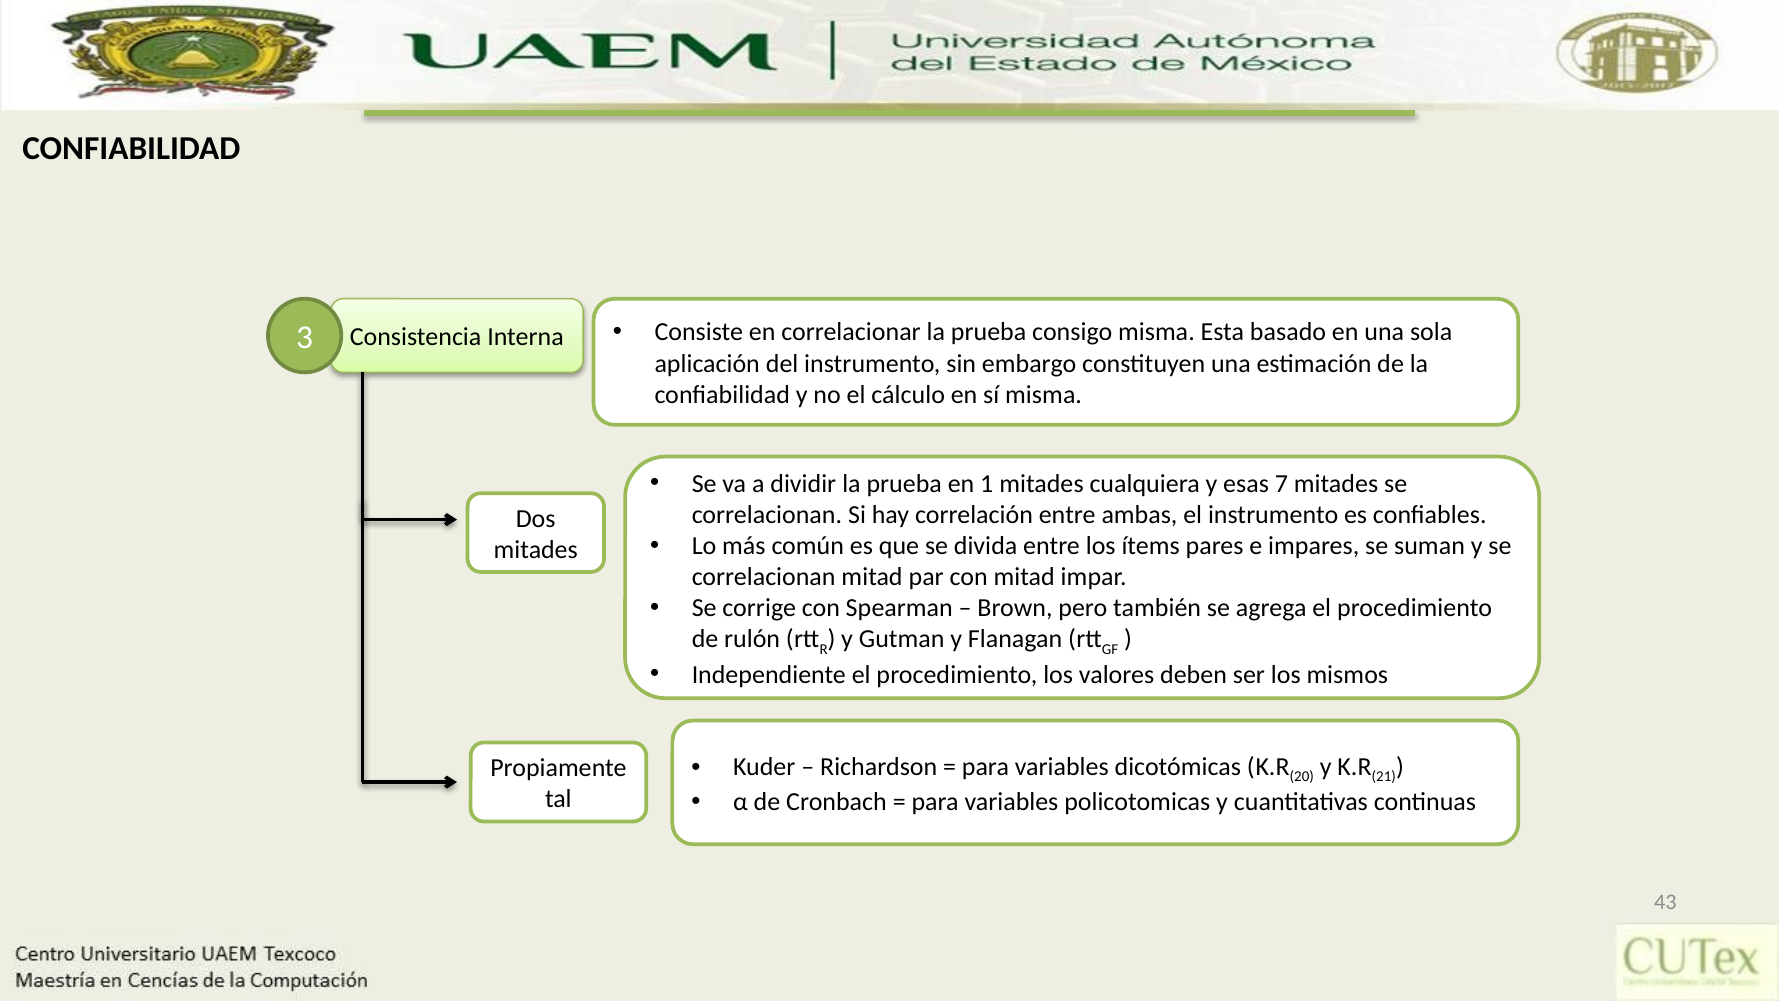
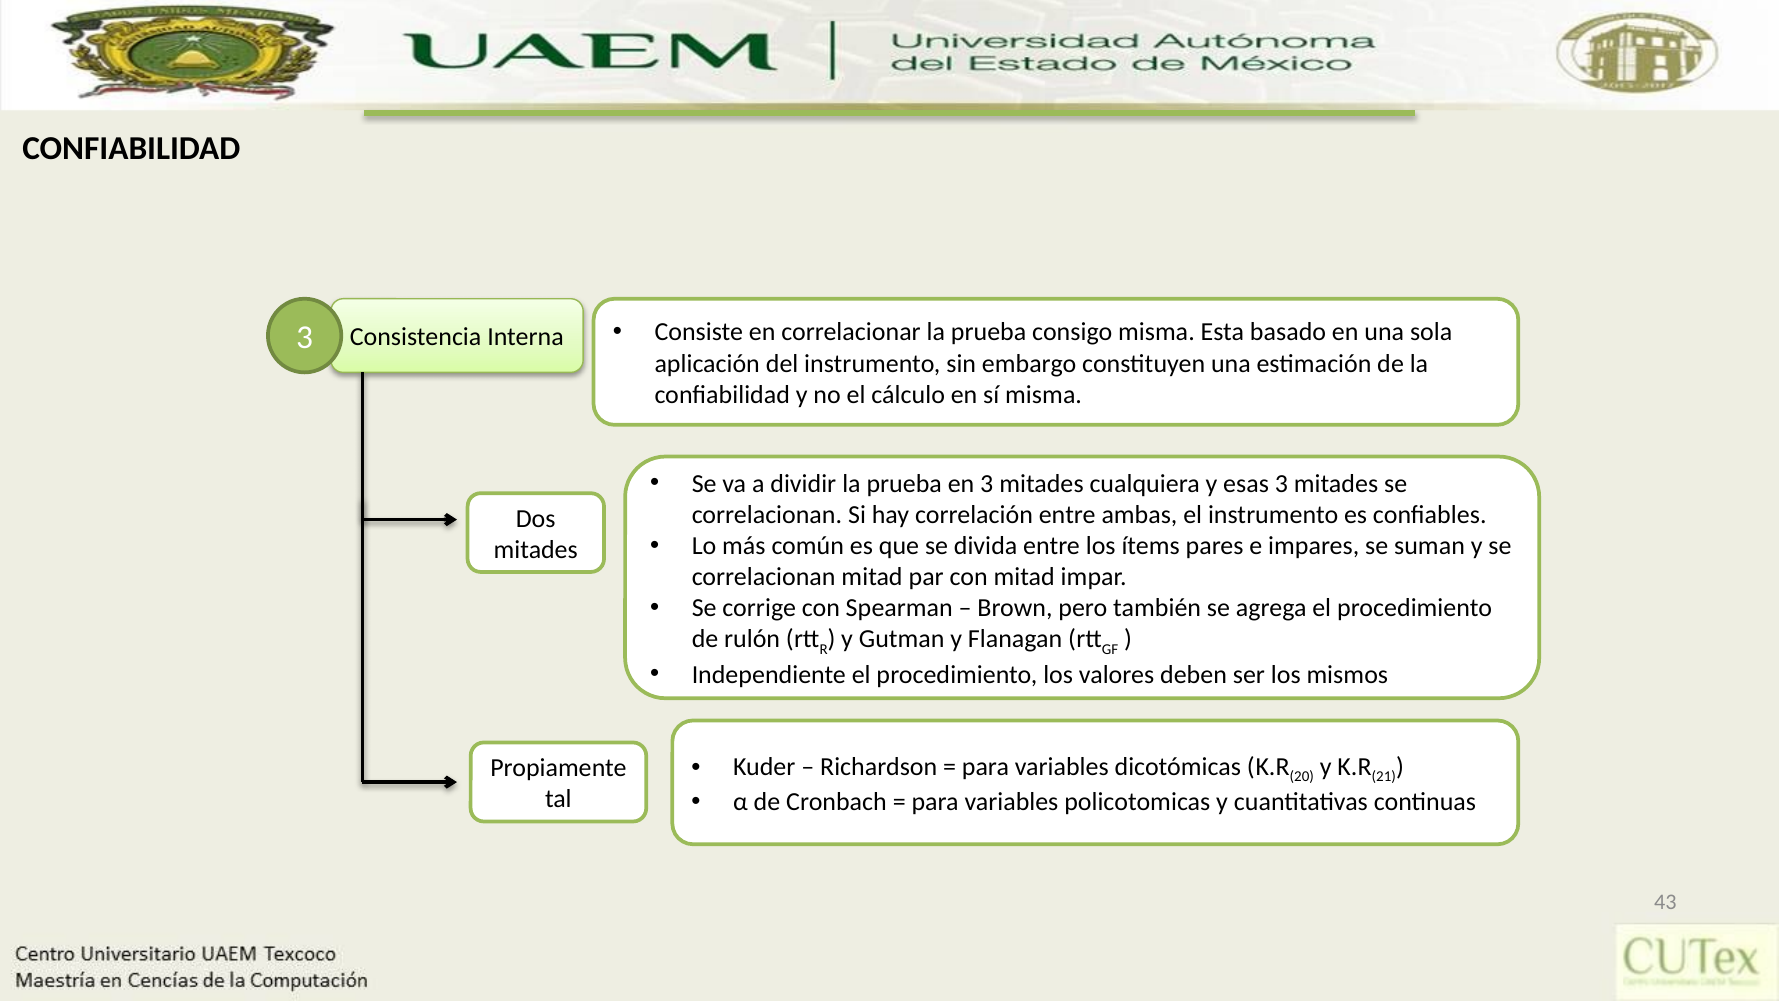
en 1: 1 -> 3
esas 7: 7 -> 3
